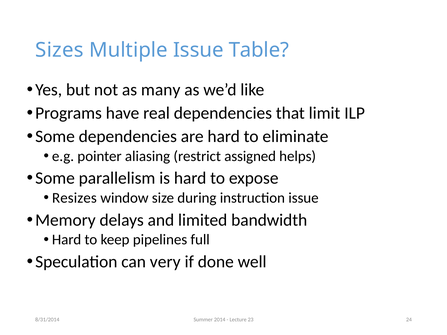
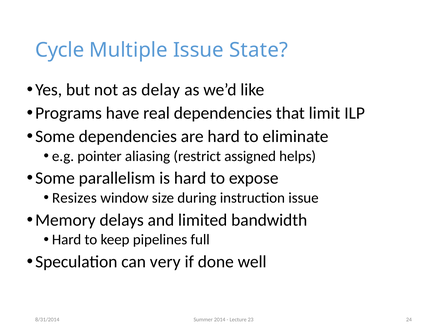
Sizes: Sizes -> Cycle
Table: Table -> State
many: many -> delay
